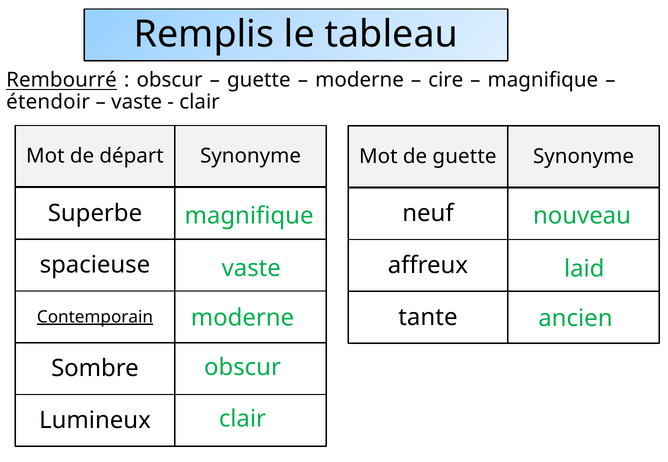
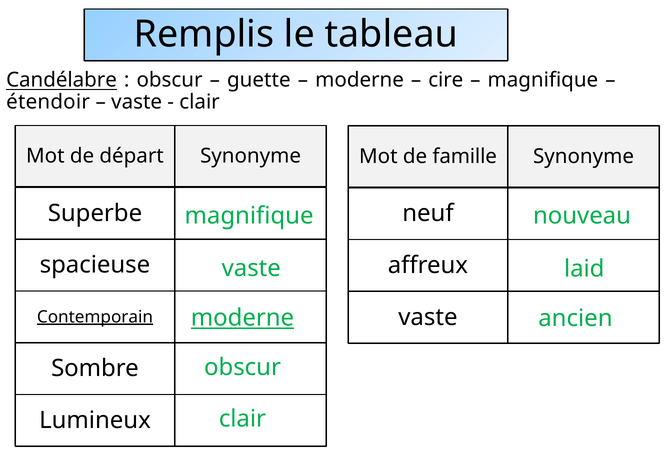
Rembourré: Rembourré -> Candélabre
de guette: guette -> famille
tante at (428, 317): tante -> vaste
moderne at (242, 318) underline: none -> present
